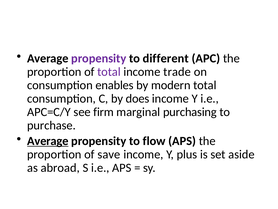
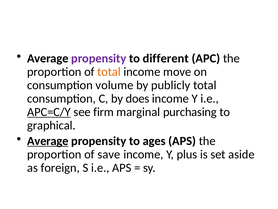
total at (109, 72) colour: purple -> orange
trade: trade -> move
enables: enables -> volume
modern: modern -> publicly
APC=C/Y underline: none -> present
purchase: purchase -> graphical
flow: flow -> ages
abroad: abroad -> foreign
